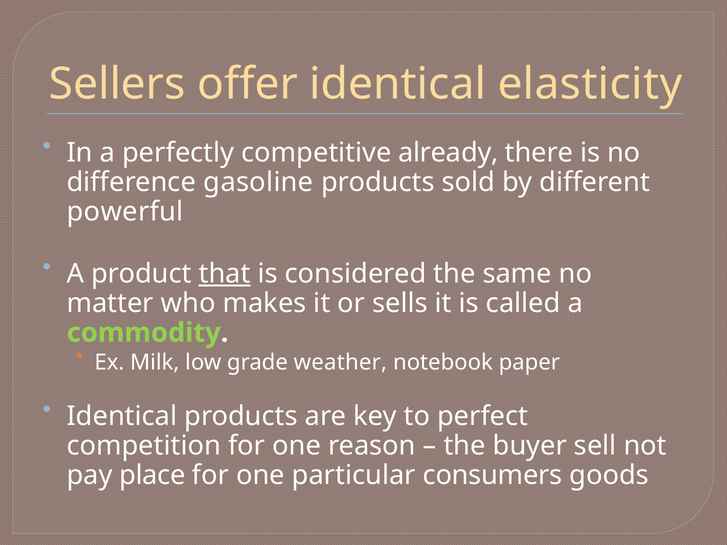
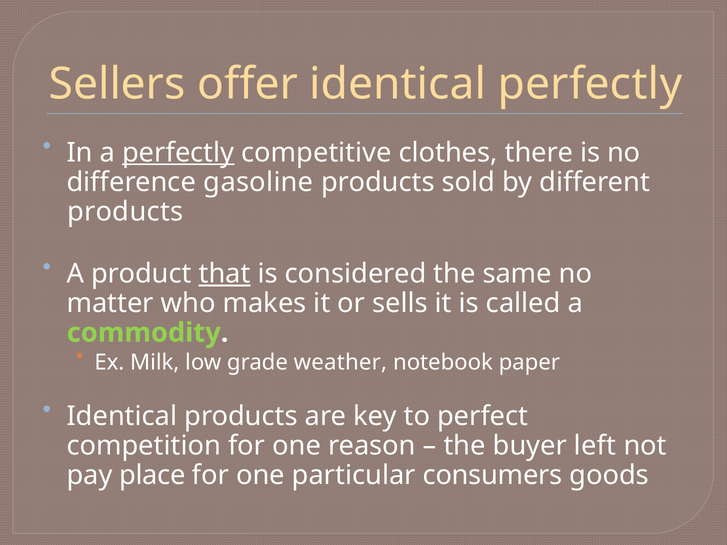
identical elasticity: elasticity -> perfectly
perfectly at (178, 153) underline: none -> present
already: already -> clothes
powerful at (125, 212): powerful -> products
sell: sell -> left
